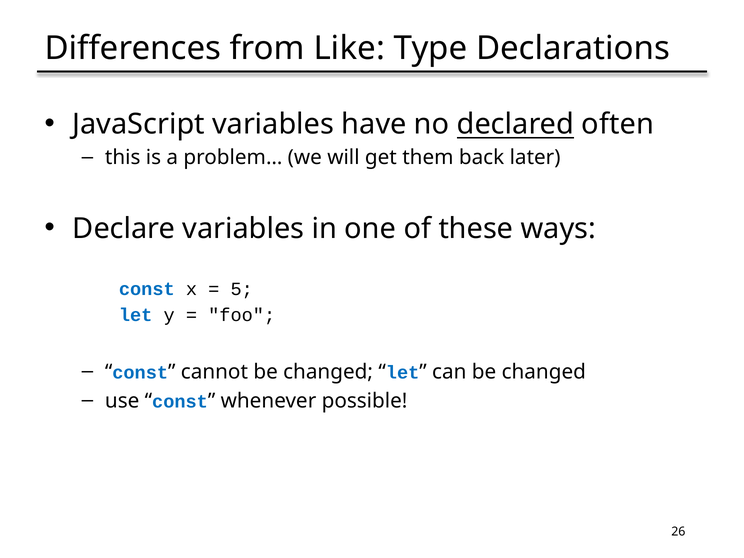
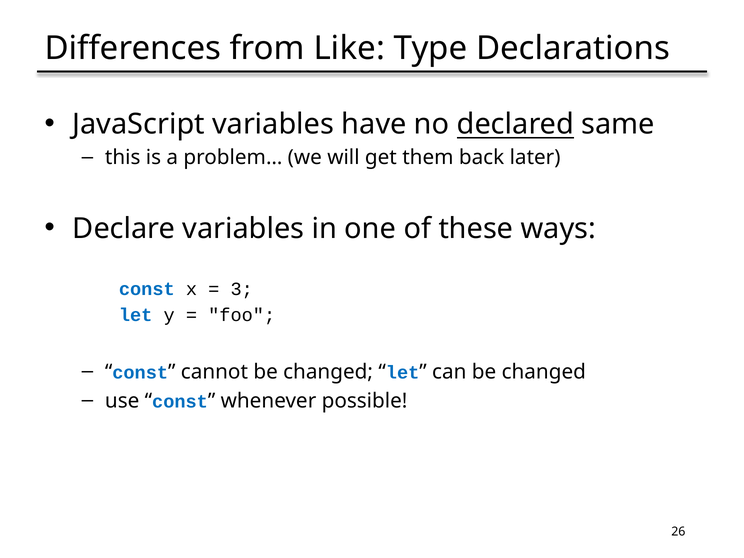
often: often -> same
5: 5 -> 3
